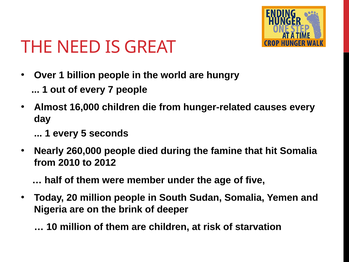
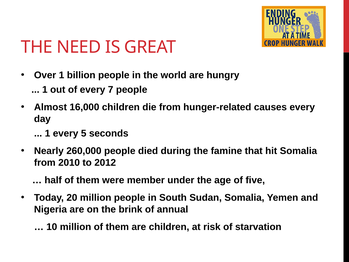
deeper: deeper -> annual
